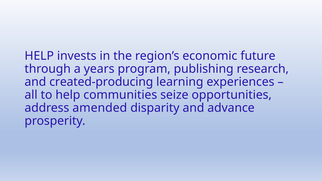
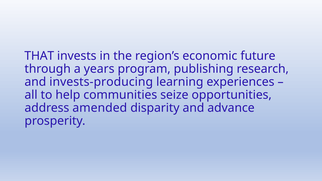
HELP at (39, 56): HELP -> THAT
created-producing: created-producing -> invests-producing
